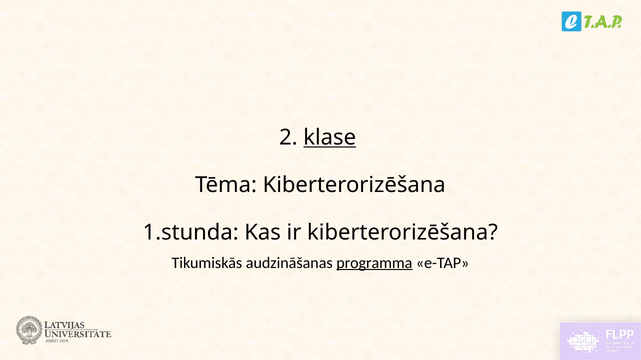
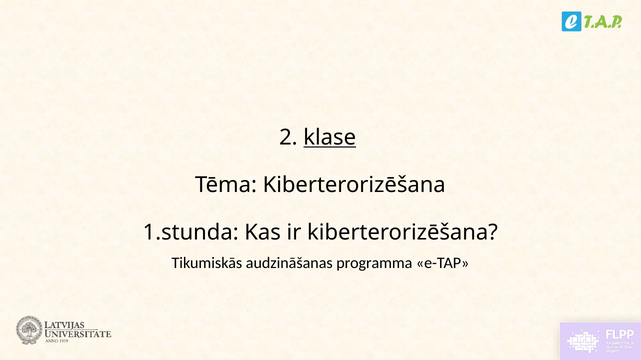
programma underline: present -> none
